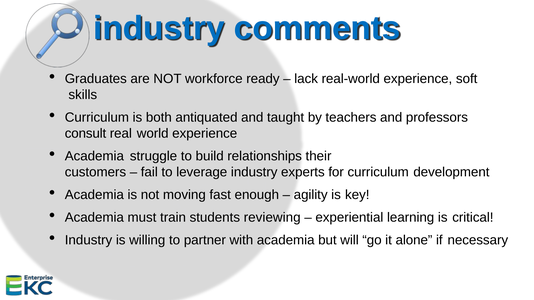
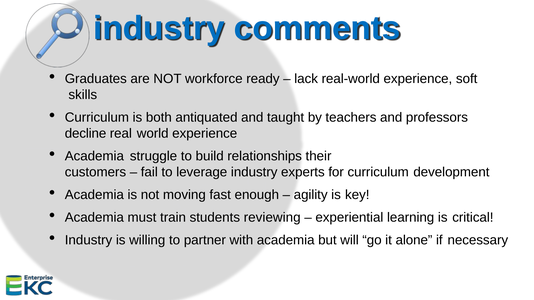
consult: consult -> decline
